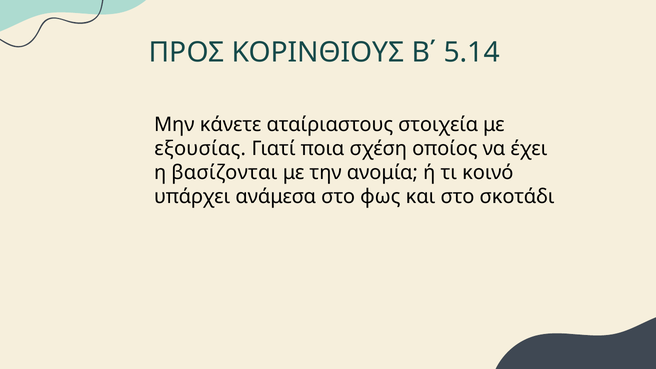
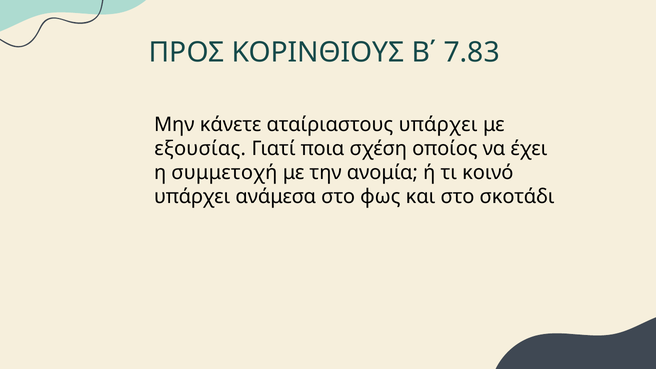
5.14: 5.14 -> 7.83
αταίριαστους στοιχεία: στοιχεία -> υπάρχει
βασίζονται: βασίζονται -> συμμετοχή
